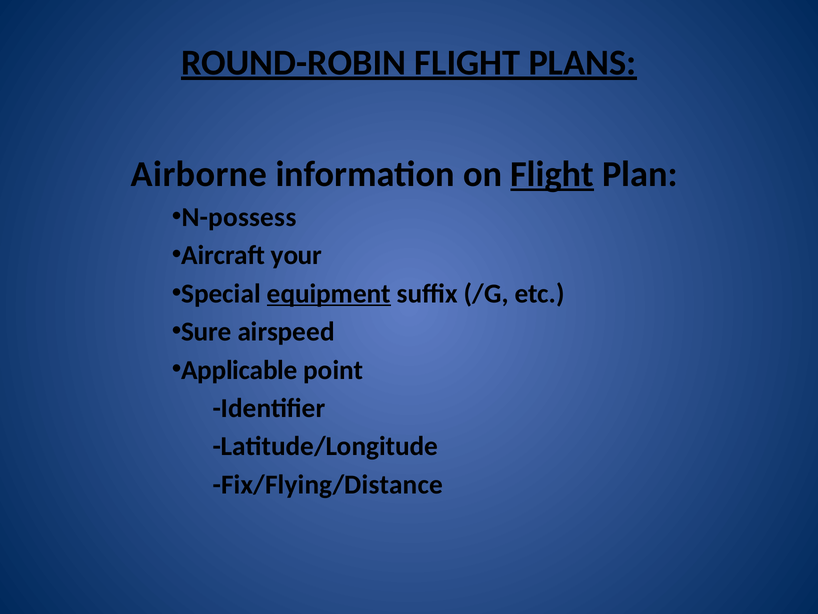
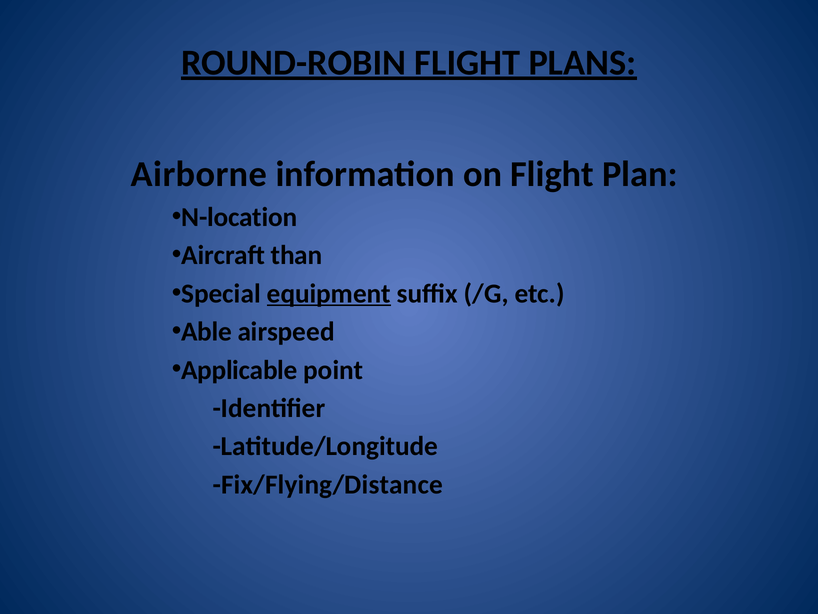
Flight at (552, 174) underline: present -> none
N-possess: N-possess -> N-location
your: your -> than
Sure: Sure -> Able
